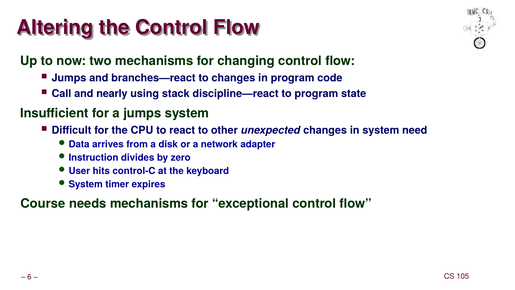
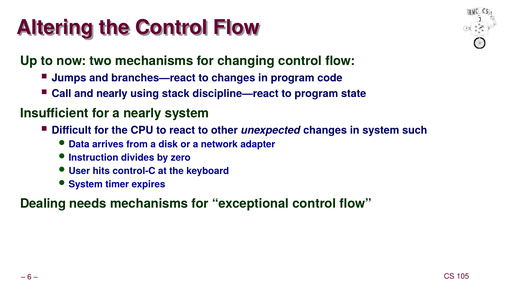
a jumps: jumps -> nearly
need: need -> such
Course: Course -> Dealing
